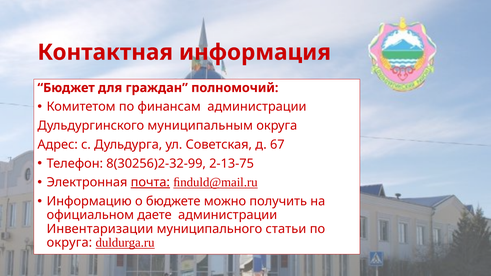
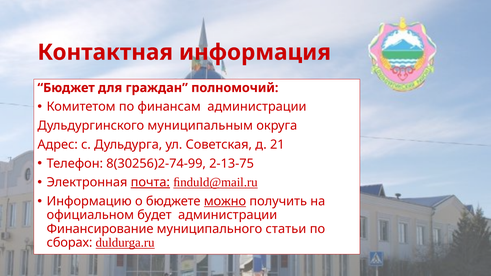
67: 67 -> 21
8(30256)2-32-99: 8(30256)2-32-99 -> 8(30256)2-74-99
можно underline: none -> present
даете: даете -> будет
Инвентаризации: Инвентаризации -> Финансирование
округа at (69, 243): округа -> сборах
